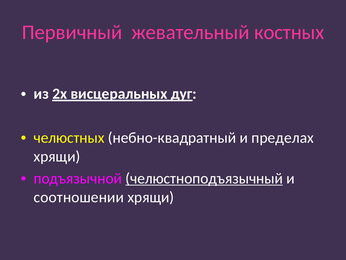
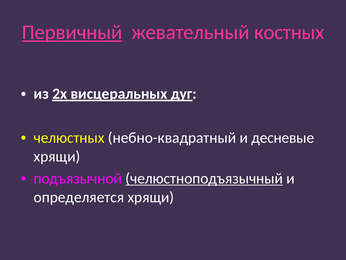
Первичный underline: none -> present
пределах: пределах -> десневые
соотношении: соотношении -> определяется
